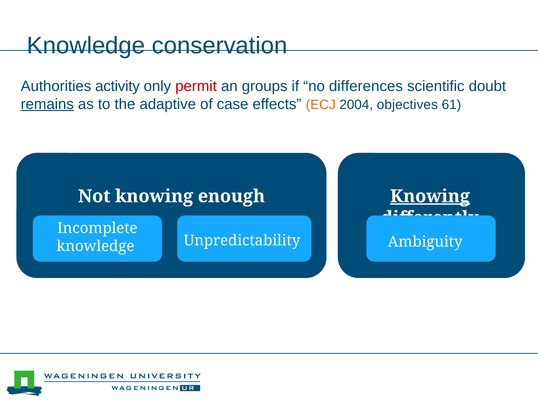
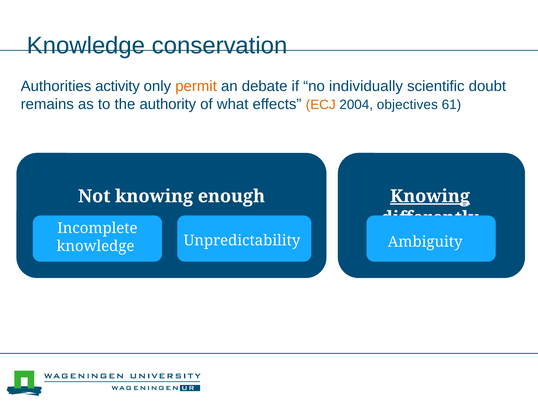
permit colour: red -> orange
groups: groups -> debate
differences: differences -> individually
remains underline: present -> none
adaptive: adaptive -> authority
case: case -> what
